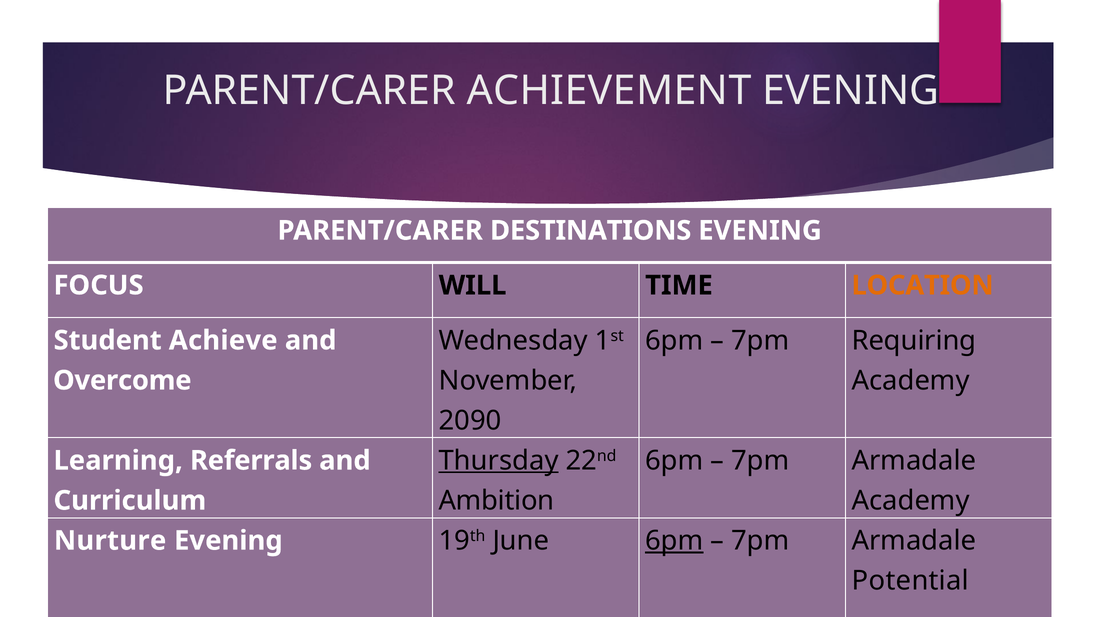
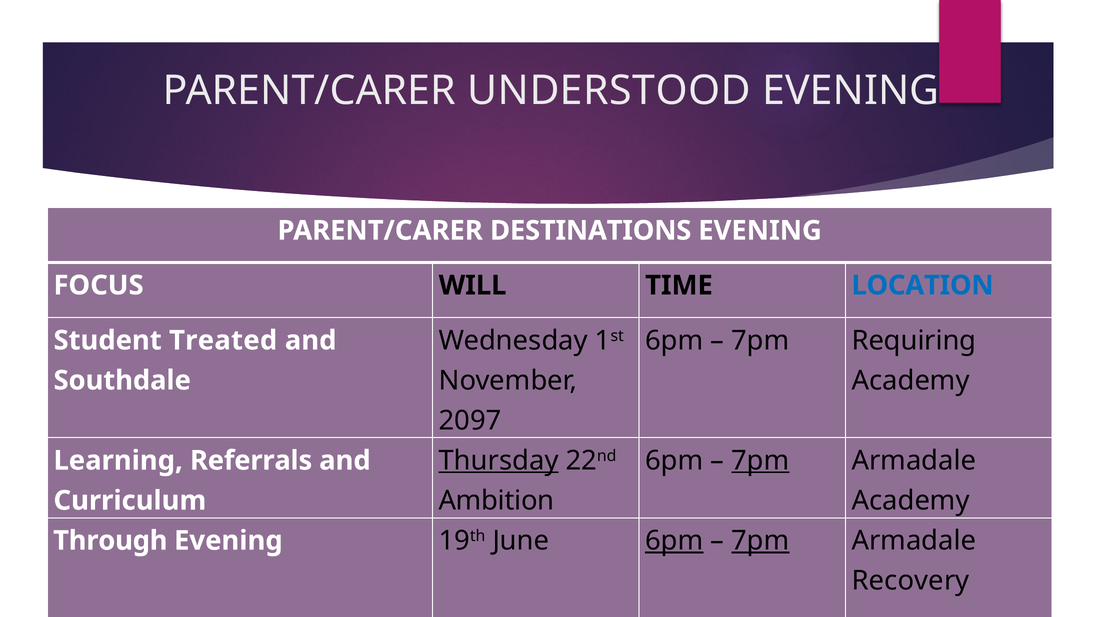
ACHIEVEMENT: ACHIEVEMENT -> UNDERSTOOD
LOCATION colour: orange -> blue
Achieve: Achieve -> Treated
Overcome: Overcome -> Southdale
2090: 2090 -> 2097
7pm at (760, 461) underline: none -> present
Nurture: Nurture -> Through
7pm at (760, 541) underline: none -> present
Potential: Potential -> Recovery
